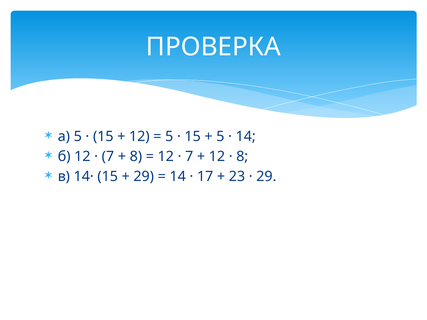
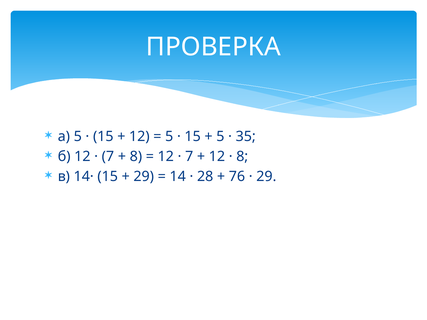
14 at (246, 137): 14 -> 35
17: 17 -> 28
23: 23 -> 76
